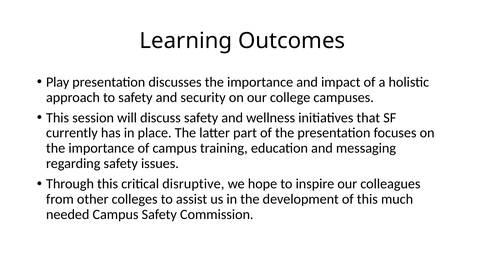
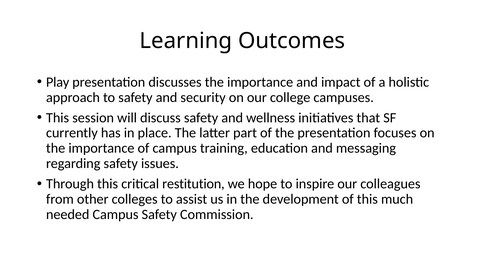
disruptive: disruptive -> restitution
